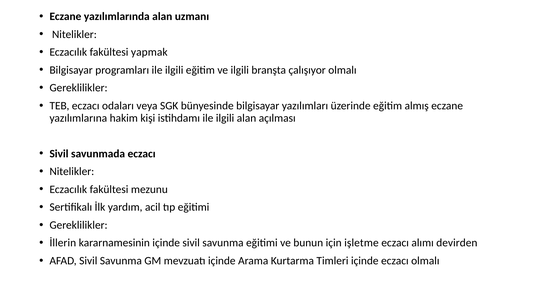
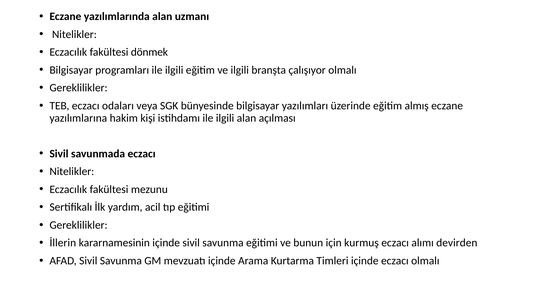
yapmak: yapmak -> dönmek
işletme: işletme -> kurmuş
